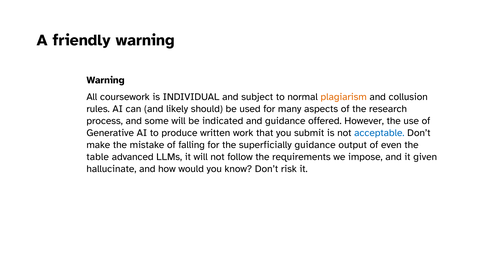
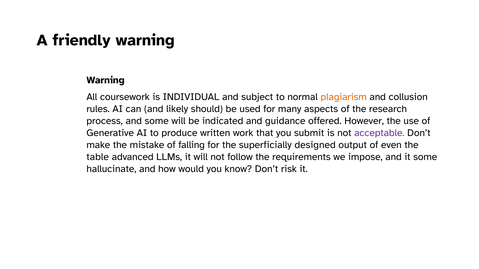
acceptable colour: blue -> purple
superficially guidance: guidance -> designed
it given: given -> some
